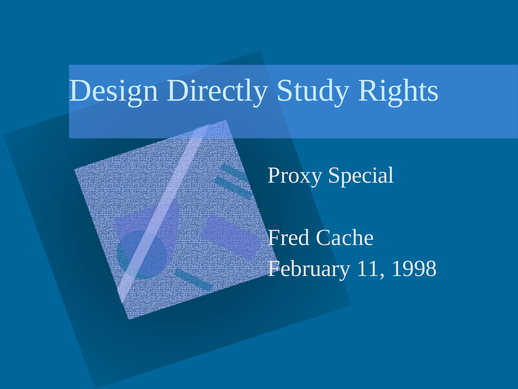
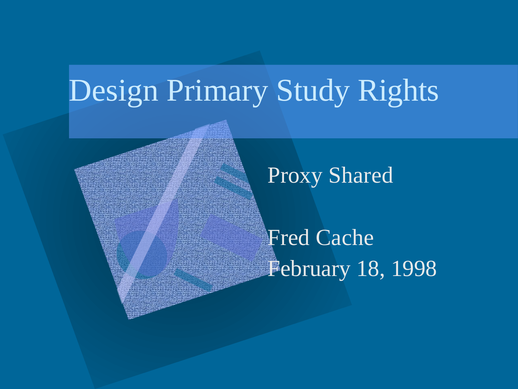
Directly: Directly -> Primary
Special: Special -> Shared
11: 11 -> 18
